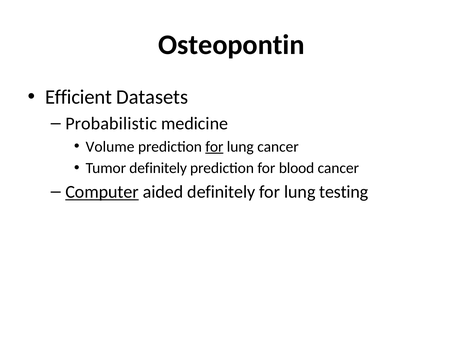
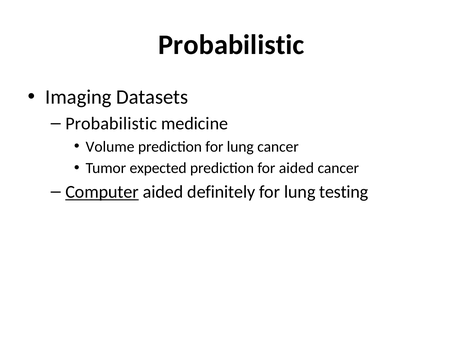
Osteopontin at (231, 45): Osteopontin -> Probabilistic
Efficient: Efficient -> Imaging
for at (214, 147) underline: present -> none
Tumor definitely: definitely -> expected
for blood: blood -> aided
